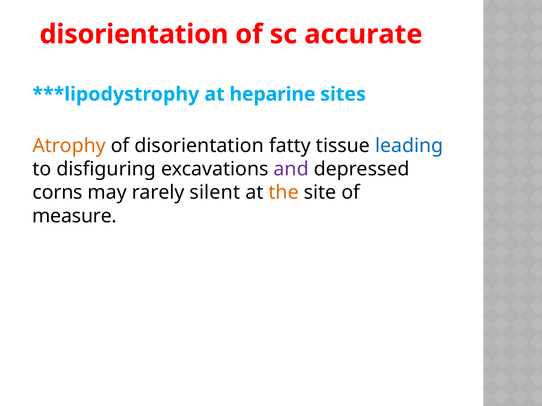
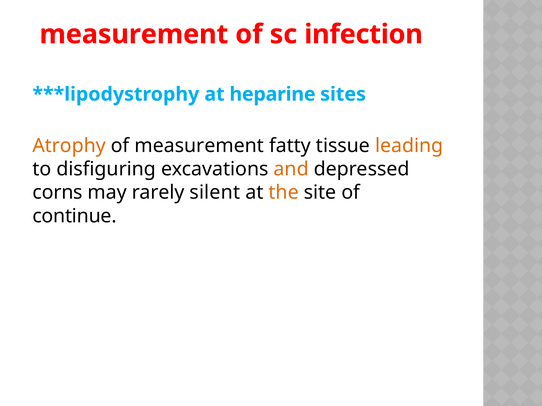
disorientation at (134, 34): disorientation -> measurement
accurate: accurate -> infection
of disorientation: disorientation -> measurement
leading colour: blue -> orange
and colour: purple -> orange
measure: measure -> continue
